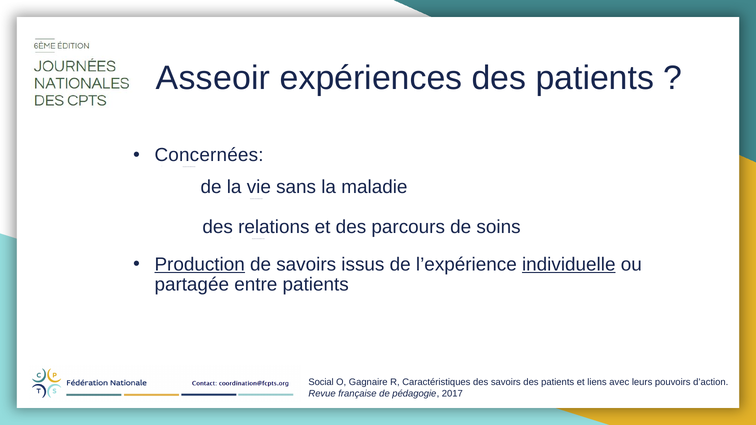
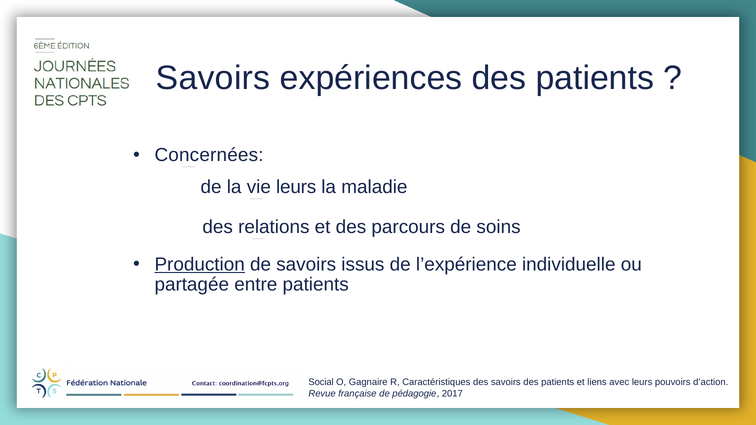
Asseoir at (213, 78): Asseoir -> Savoirs
vie sans: sans -> leurs
individuelle underline: present -> none
